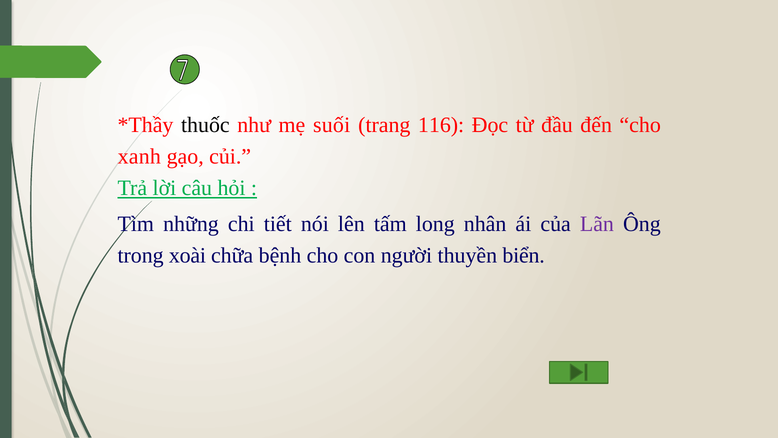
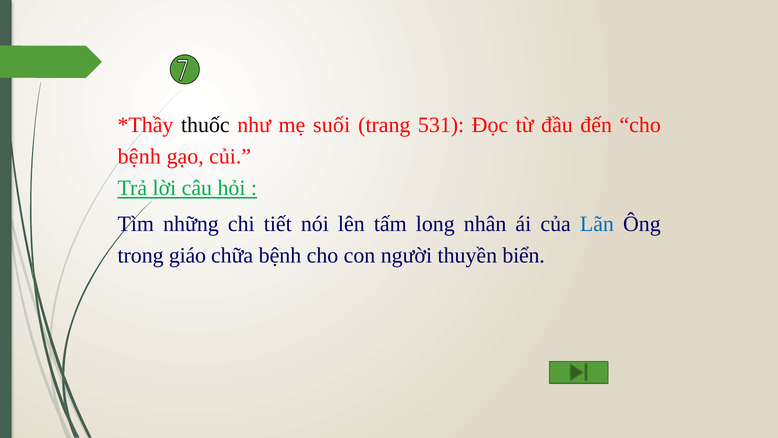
116: 116 -> 531
xanh at (139, 156): xanh -> bệnh
Lãn colour: purple -> blue
xoài: xoài -> giáo
